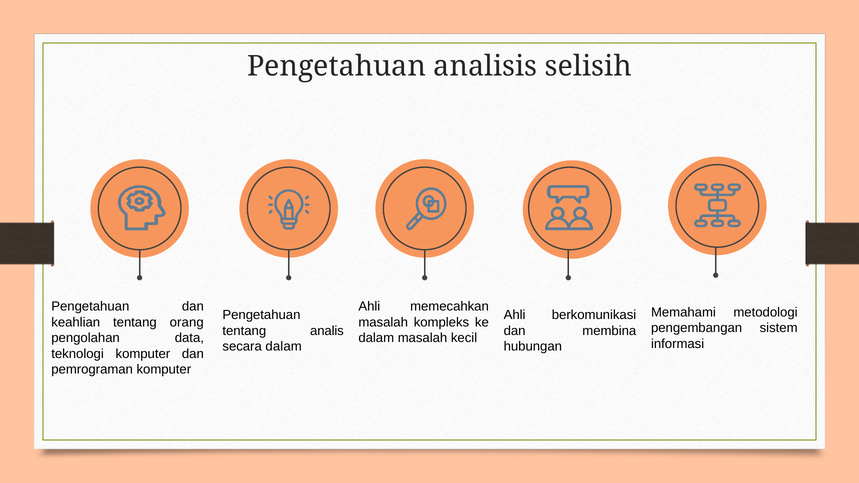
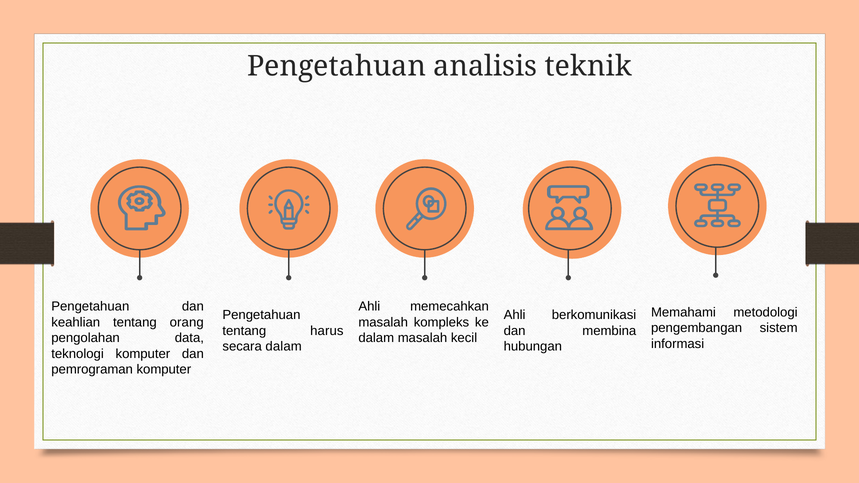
selisih: selisih -> teknik
analis: analis -> harus
